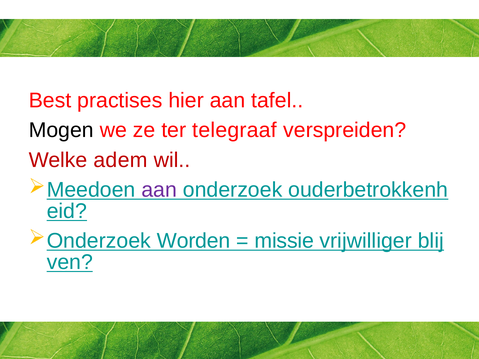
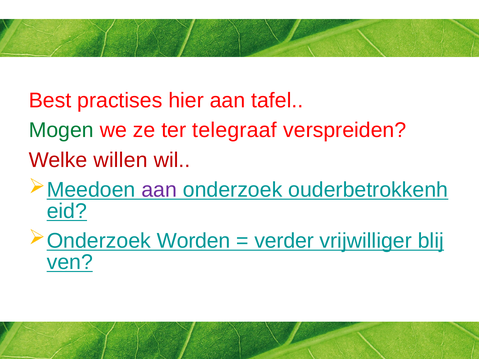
Mogen colour: black -> green
adem: adem -> willen
missie: missie -> verder
